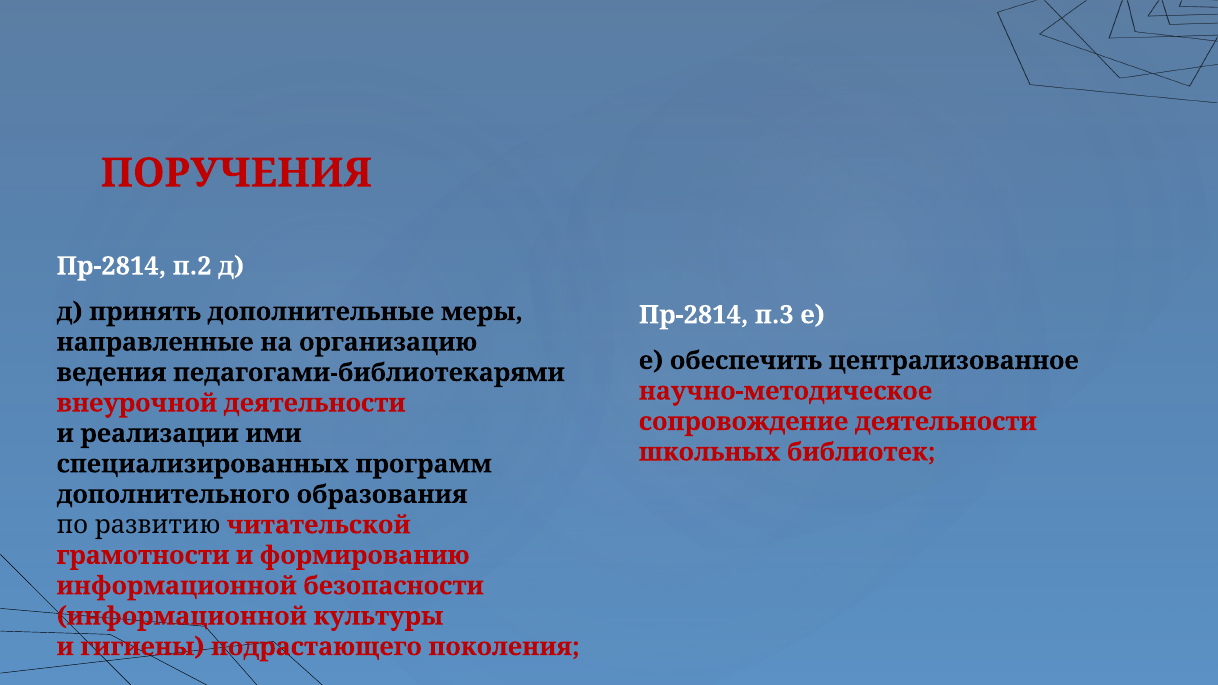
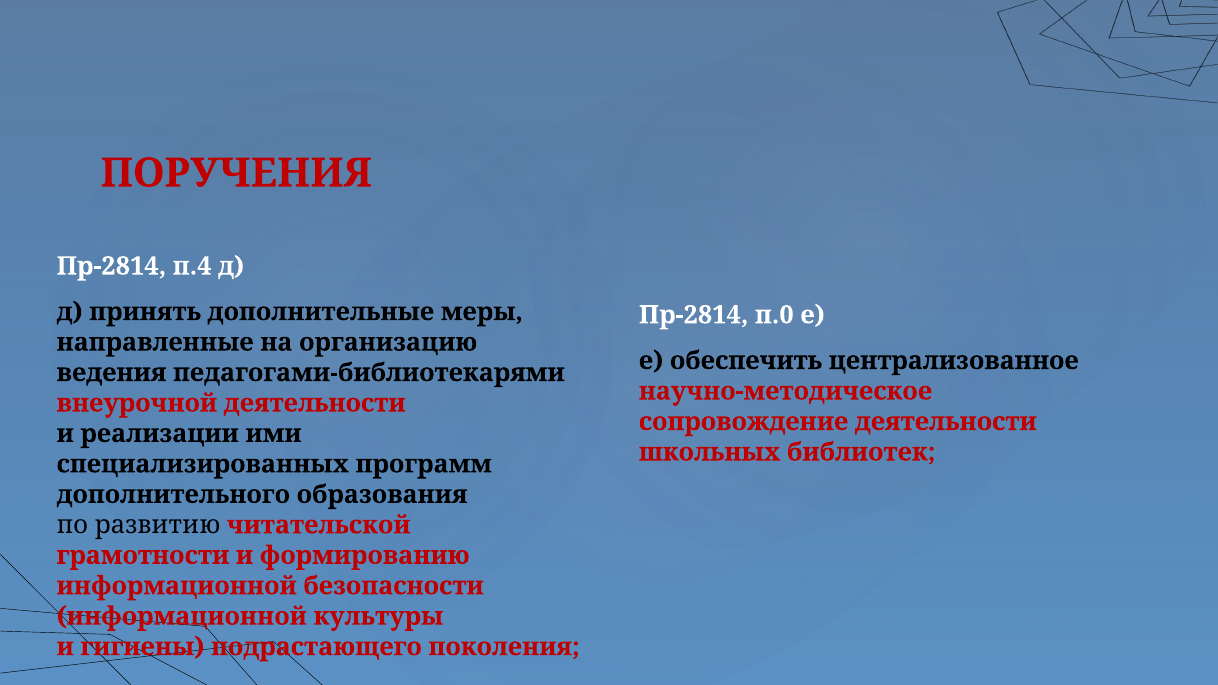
п.2: п.2 -> п.4
п.3: п.3 -> п.0
